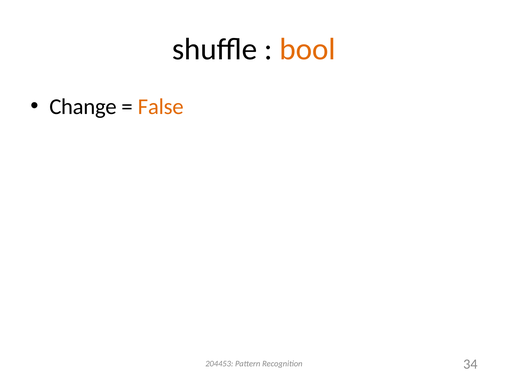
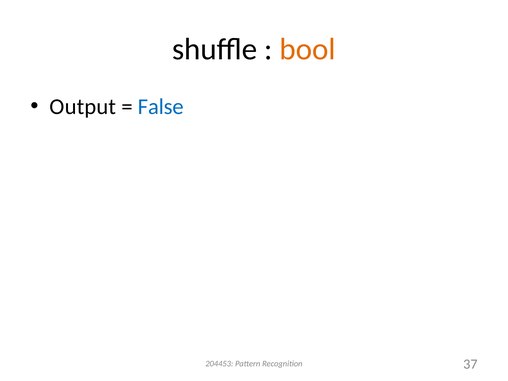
Change: Change -> Output
False colour: orange -> blue
34: 34 -> 37
